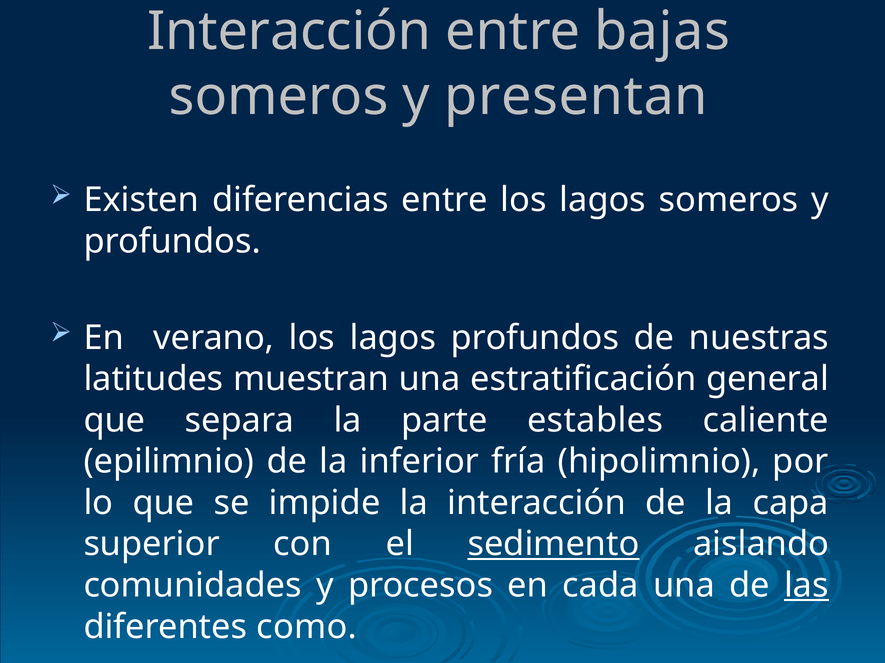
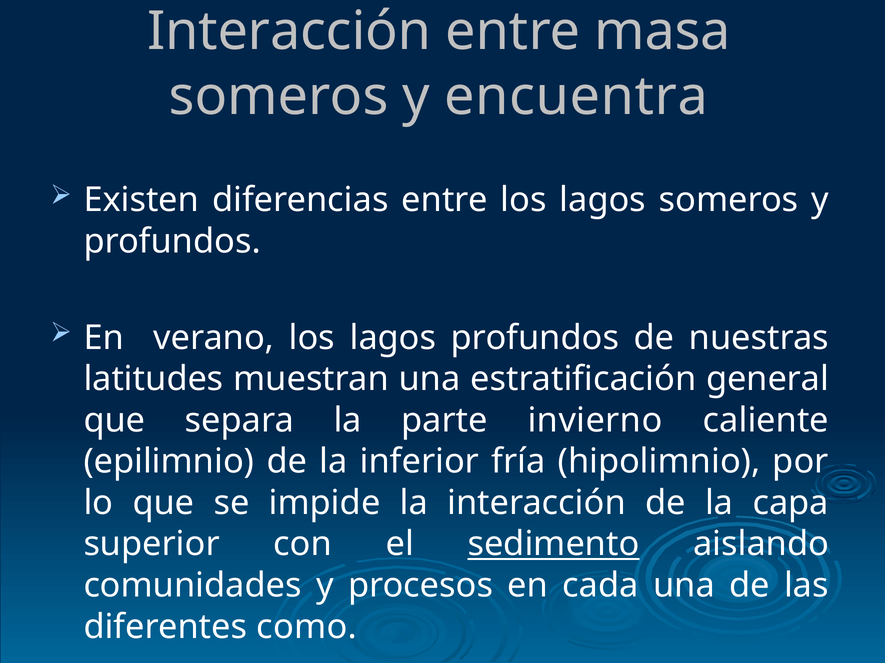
bajas: bajas -> masa
presentan: presentan -> encuentra
estables: estables -> invierno
las underline: present -> none
